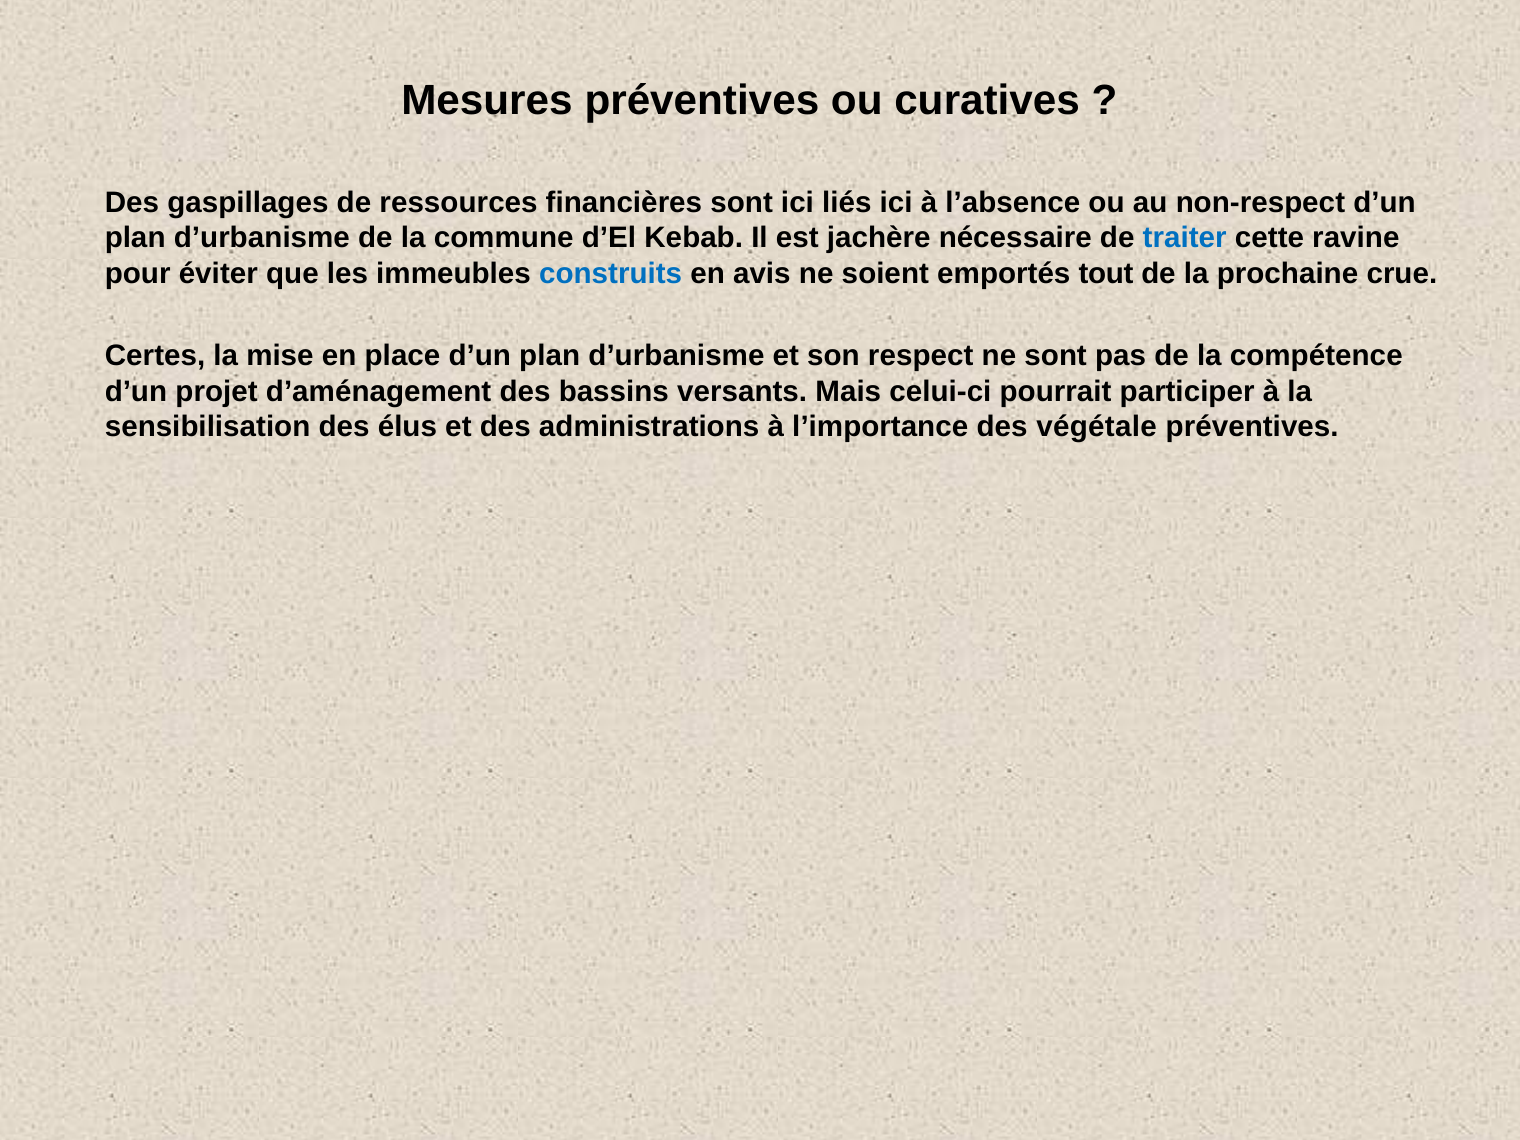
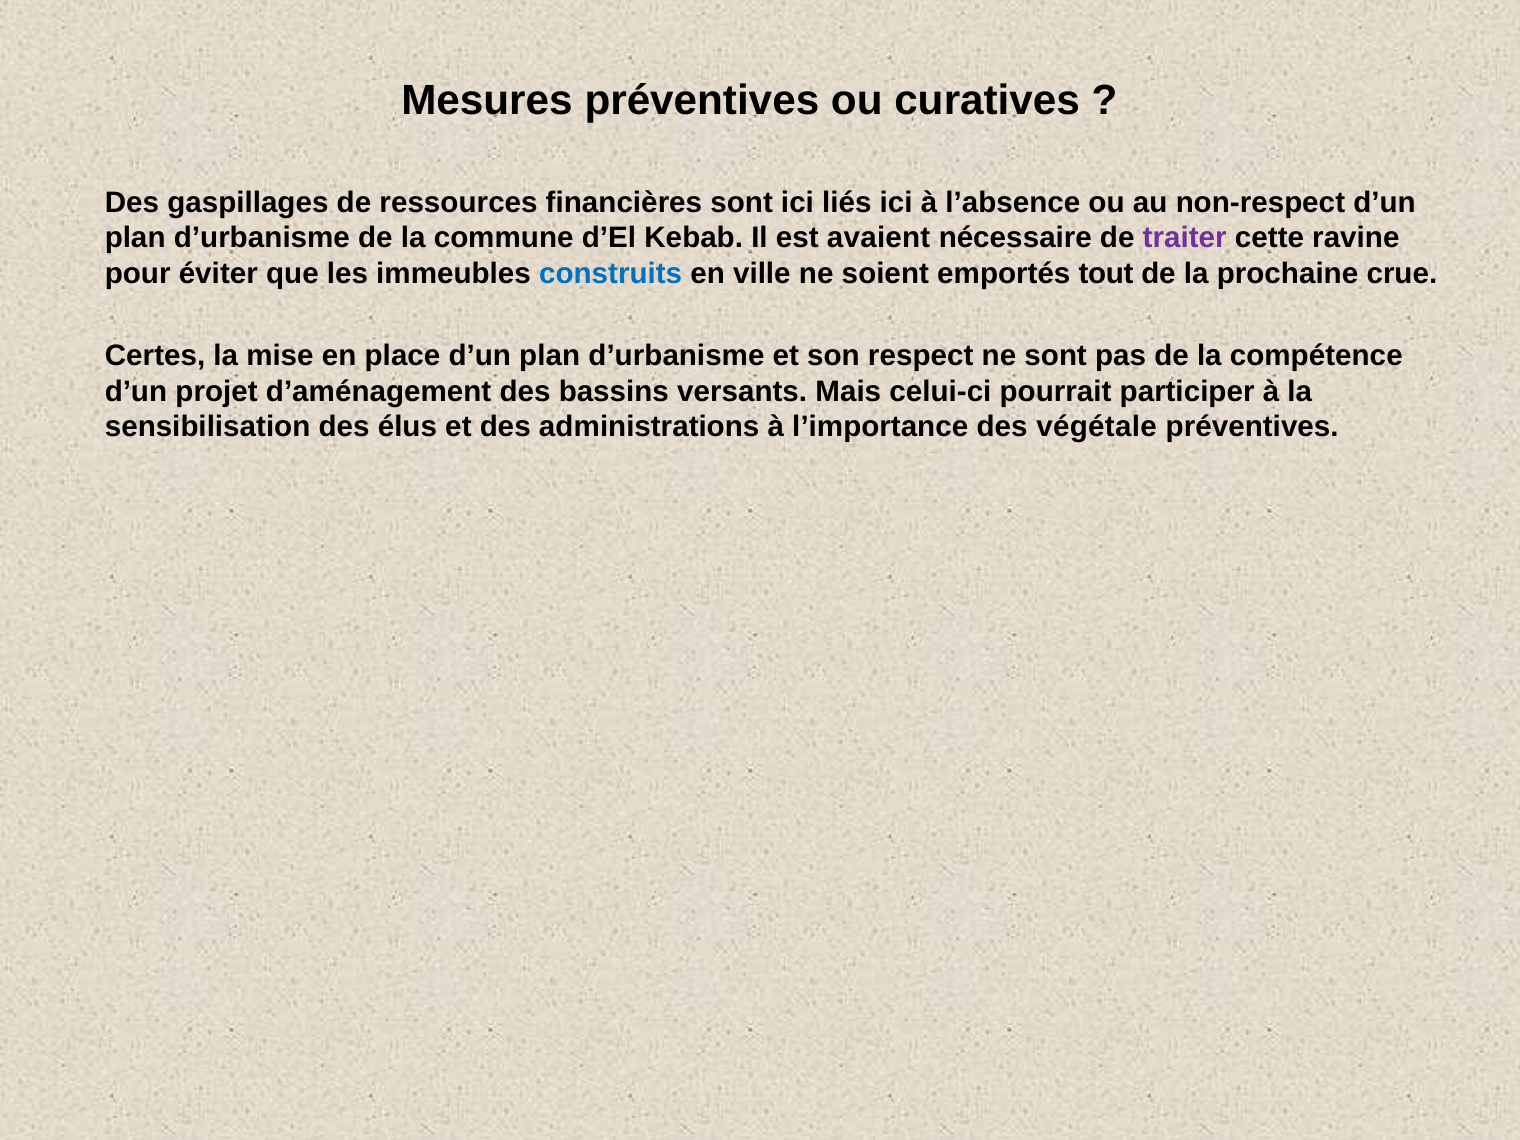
jachère: jachère -> avaient
traiter colour: blue -> purple
avis: avis -> ville
